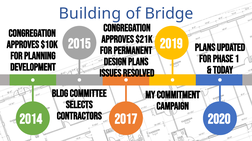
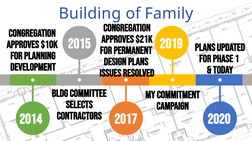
Bridge: Bridge -> Family
